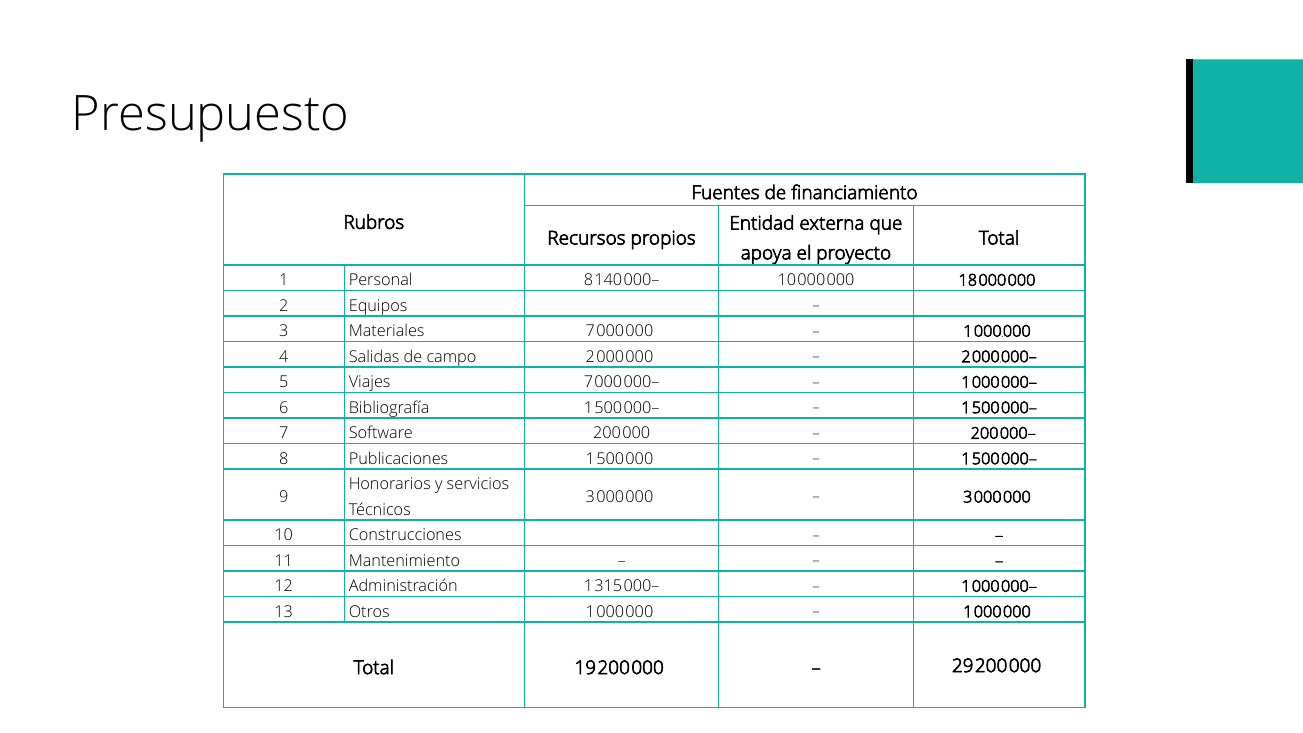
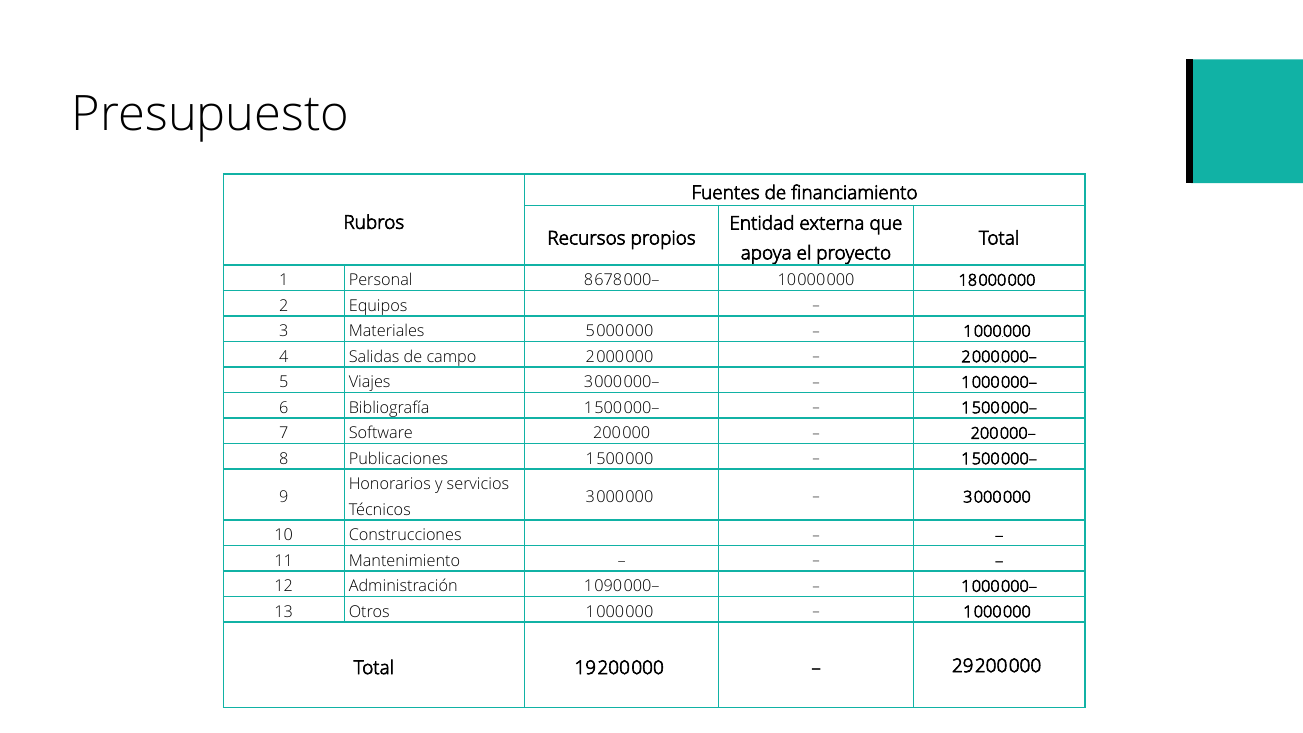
140: 140 -> 678
Materiales 7: 7 -> 5
Viajes 7: 7 -> 3
315: 315 -> 090
